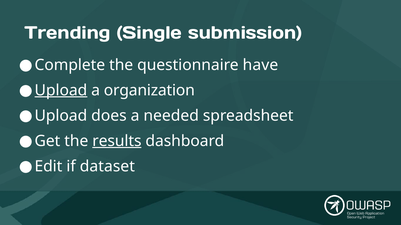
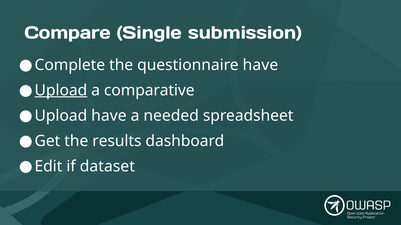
Trending: Trending -> Compare
organization: organization -> comparative
Upload does: does -> have
results underline: present -> none
